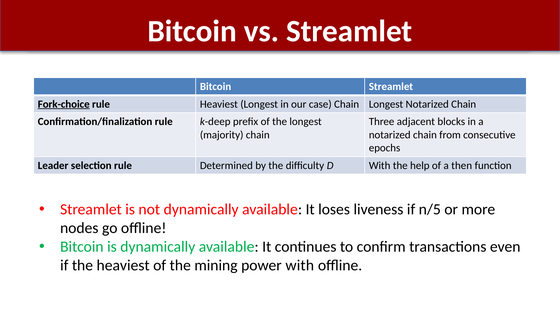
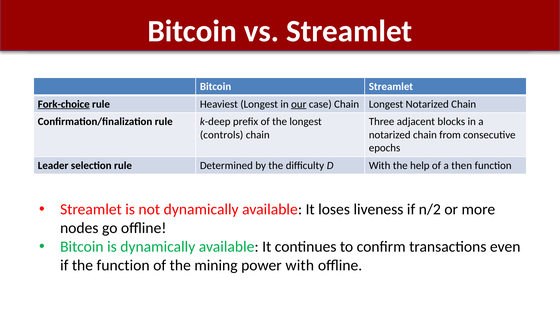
our underline: none -> present
majority: majority -> controls
n/5: n/5 -> n/2
the heaviest: heaviest -> function
